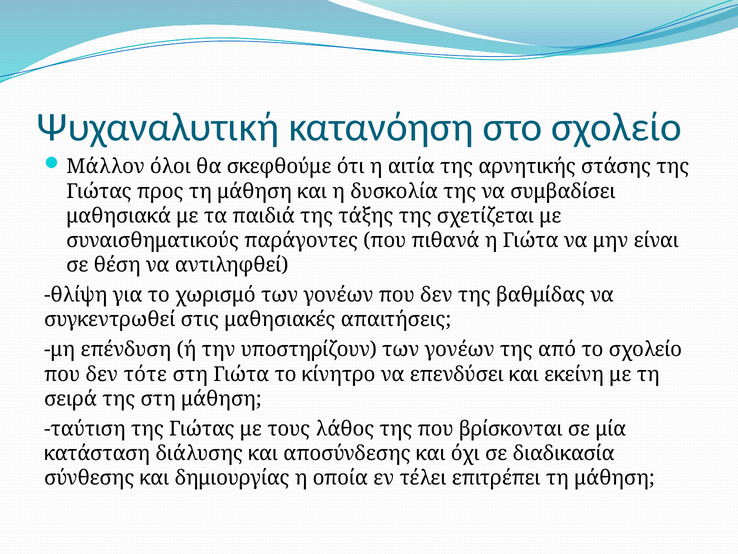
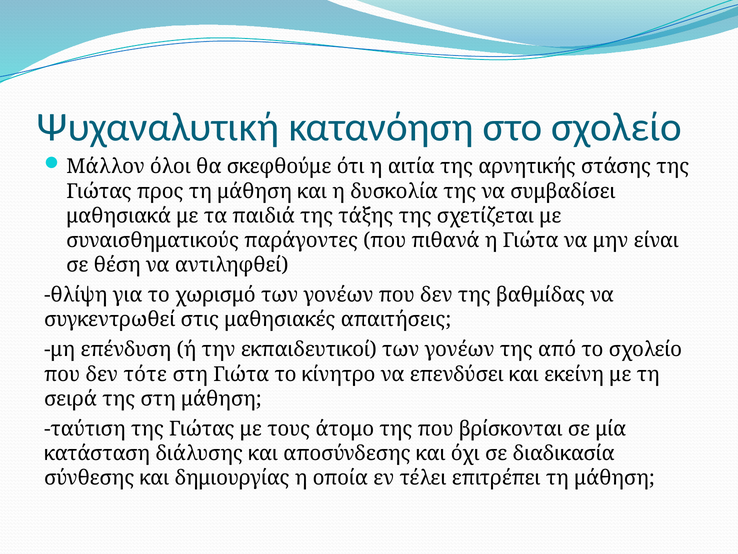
υποστηρίζουν: υποστηρίζουν -> εκπαιδευτικοί
λάθος: λάθος -> άτομο
